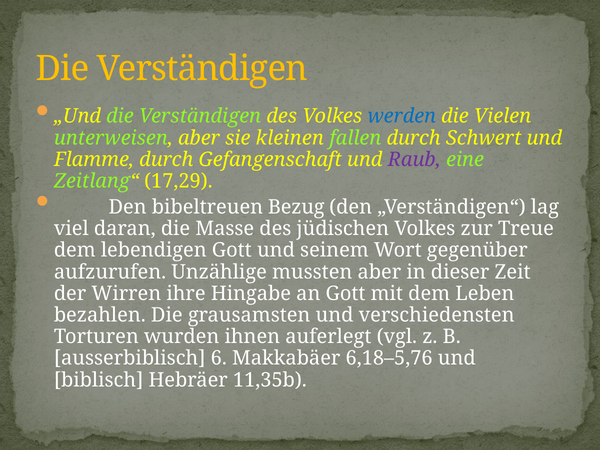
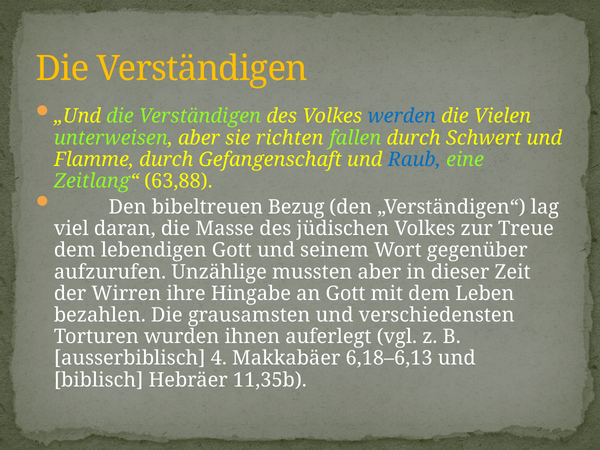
kleinen: kleinen -> richten
Raub colour: purple -> blue
17,29: 17,29 -> 63,88
6: 6 -> 4
6,18–5,76: 6,18–5,76 -> 6,18–6,13
